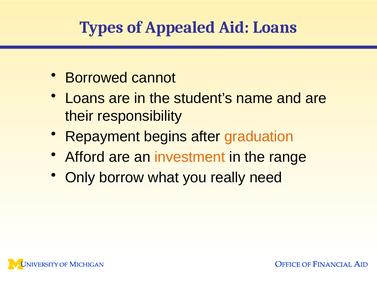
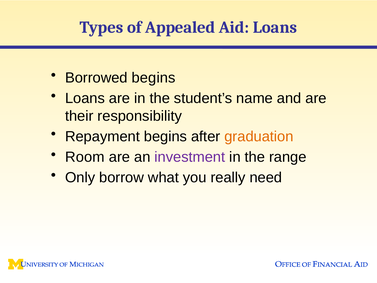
Borrowed cannot: cannot -> begins
Afford: Afford -> Room
investment colour: orange -> purple
